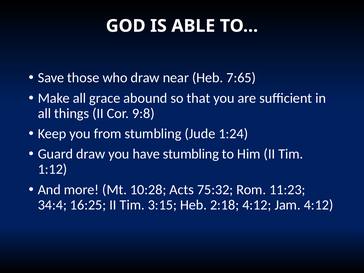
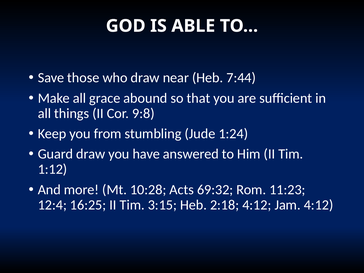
7:65: 7:65 -> 7:44
have stumbling: stumbling -> answered
75:32: 75:32 -> 69:32
34:4: 34:4 -> 12:4
